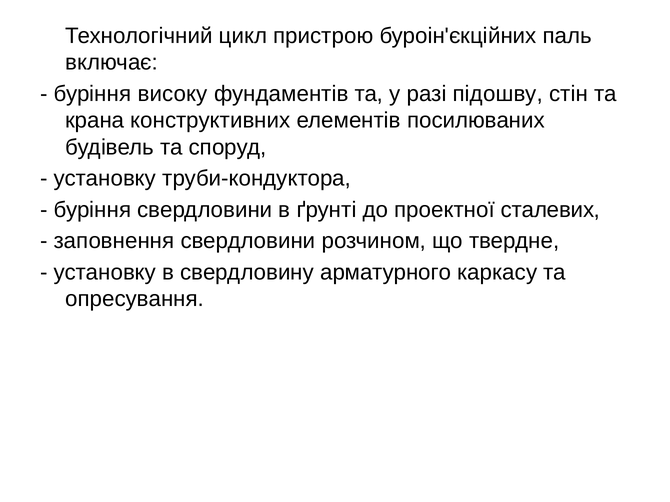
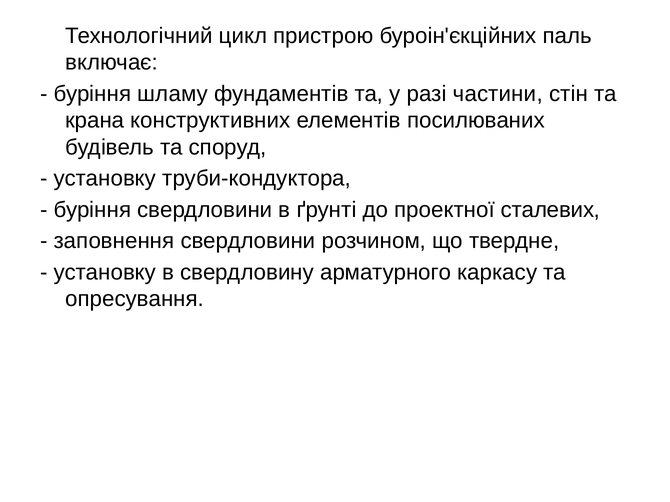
високу: високу -> шламу
підошву: підошву -> частини
